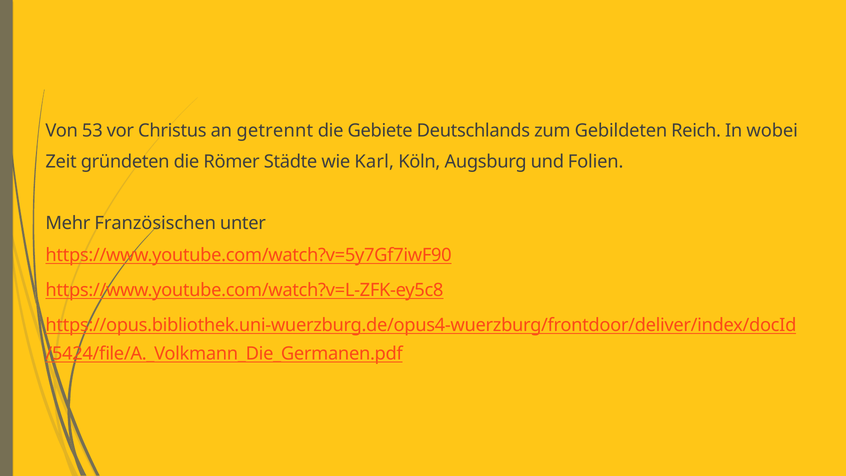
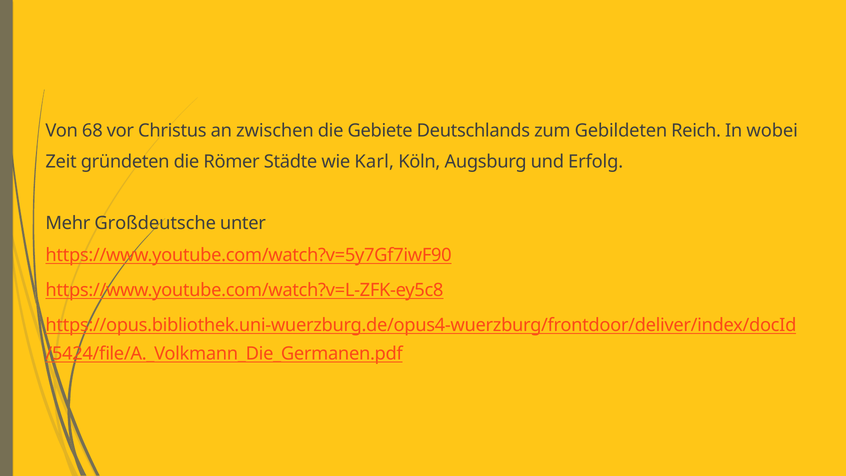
53: 53 -> 68
getrennt: getrennt -> zwischen
Folien: Folien -> Erfolg
Französischen: Französischen -> Großdeutsche
